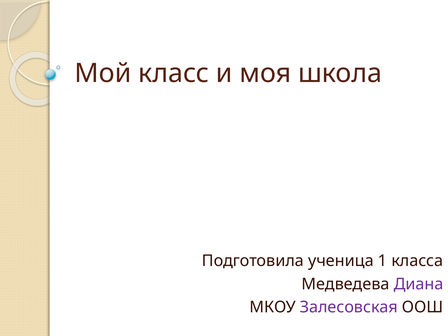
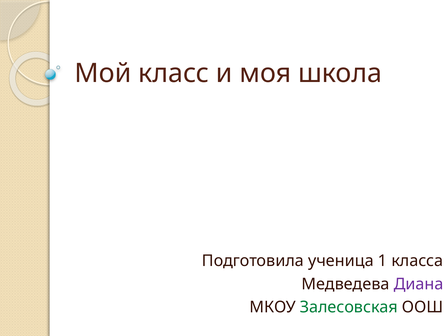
Залесовская colour: purple -> green
